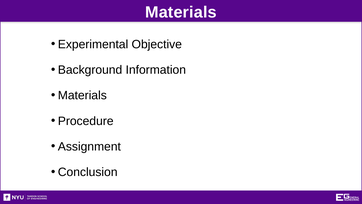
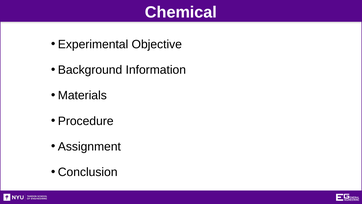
Materials at (181, 12): Materials -> Chemical
